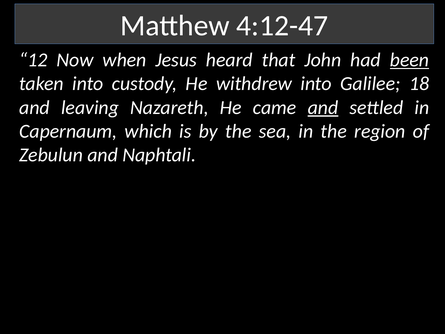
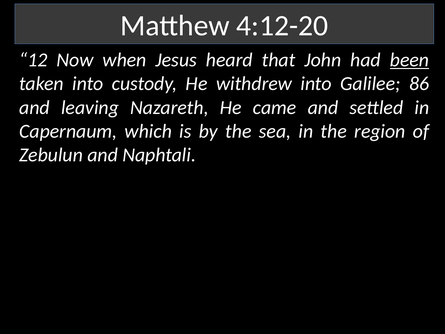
4:12-47: 4:12-47 -> 4:12-20
18: 18 -> 86
and at (323, 107) underline: present -> none
